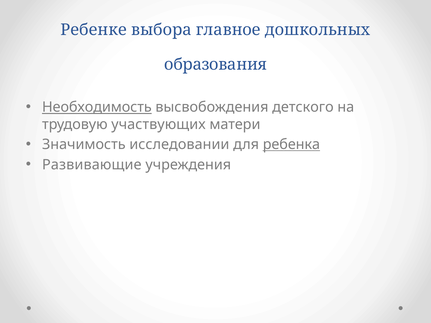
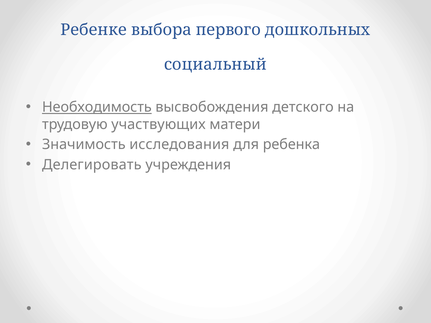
главное: главное -> первого
образования: образования -> социальный
исследовании: исследовании -> исследования
ребенка underline: present -> none
Развивающие: Развивающие -> Делегировать
